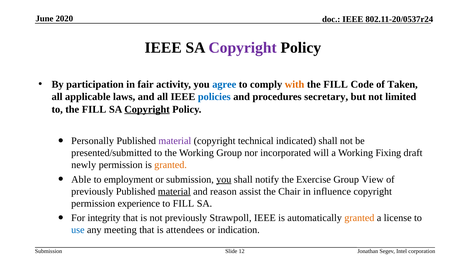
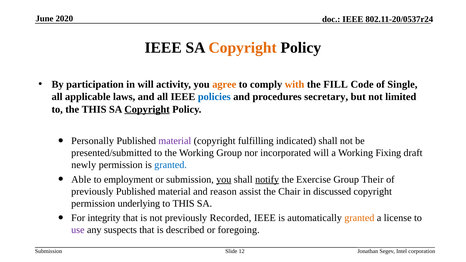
Copyright at (243, 48) colour: purple -> orange
in fair: fair -> will
agree colour: blue -> orange
Taken: Taken -> Single
to the FILL: FILL -> THIS
technical: technical -> fulfilling
granted at (171, 165) colour: orange -> blue
notify underline: none -> present
View: View -> Their
material at (174, 192) underline: present -> none
influence: influence -> discussed
experience: experience -> underlying
to FILL: FILL -> THIS
Strawpoll: Strawpoll -> Recorded
use colour: blue -> purple
meeting: meeting -> suspects
attendees: attendees -> described
indication: indication -> foregoing
